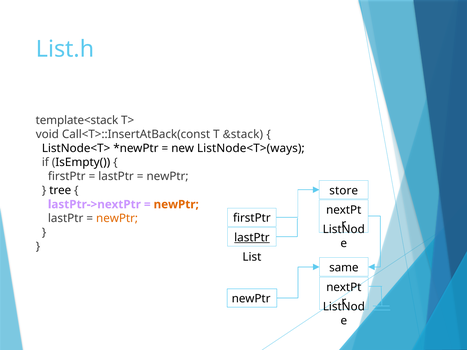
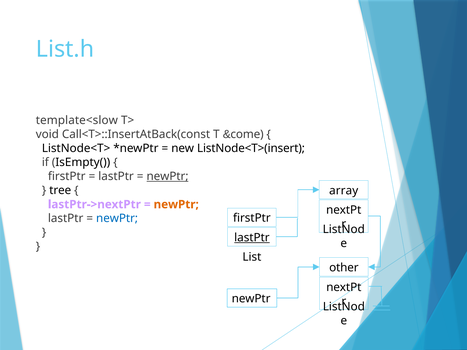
template<stack: template<stack -> template<slow
stack: stack -> come
ListNode<T>(ways: ListNode<T>(ways -> ListNode<T>(insert
newPtr at (168, 177) underline: none -> present
store: store -> array
newPtr at (117, 219) colour: orange -> blue
same: same -> other
